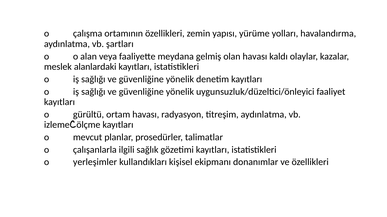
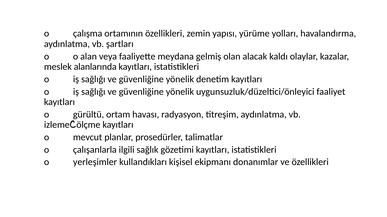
olan havası: havası -> alacak
alanlardaki: alanlardaki -> alanlarında
